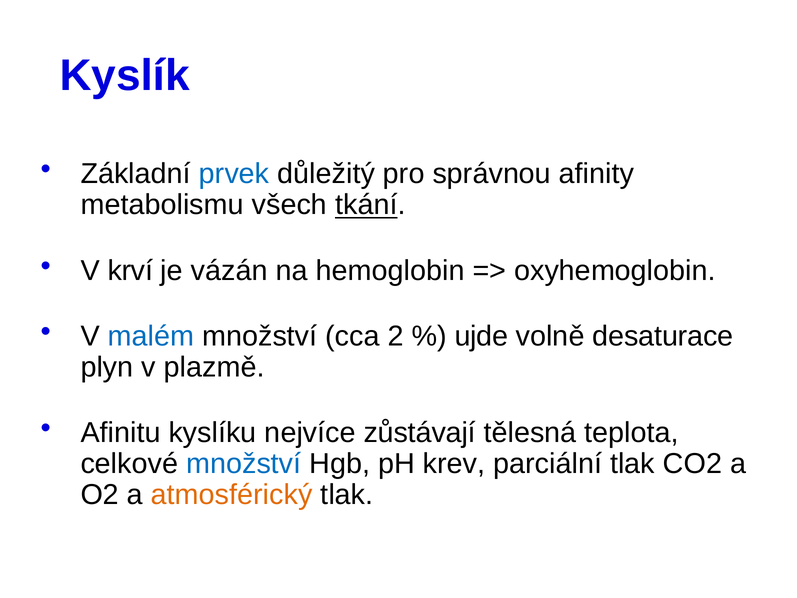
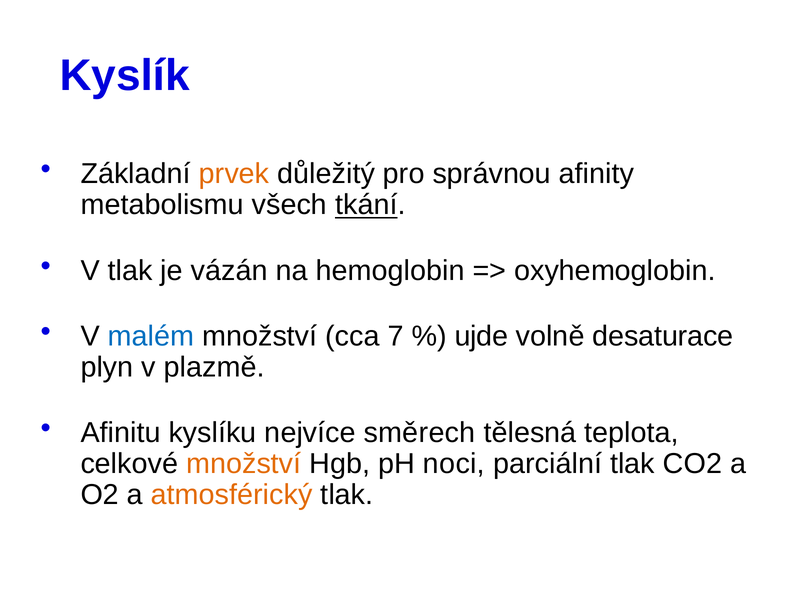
prvek colour: blue -> orange
V krví: krví -> tlak
2: 2 -> 7
zůstávají: zůstávají -> směrech
množství at (244, 464) colour: blue -> orange
krev: krev -> noci
